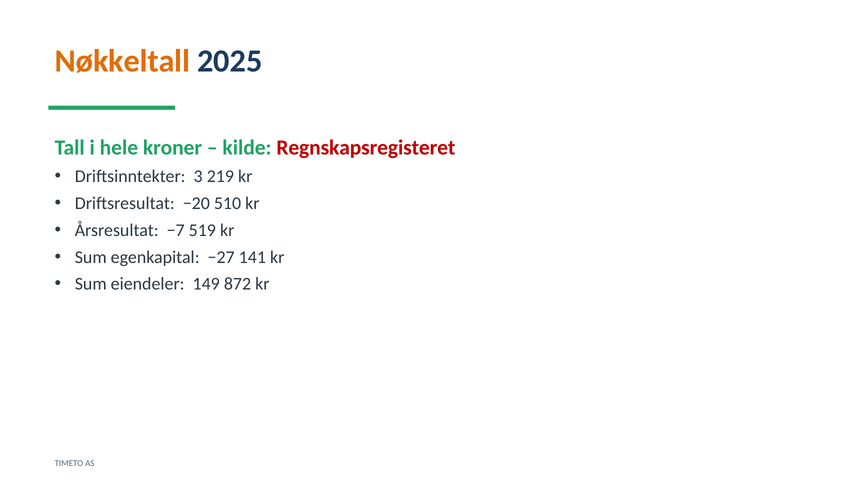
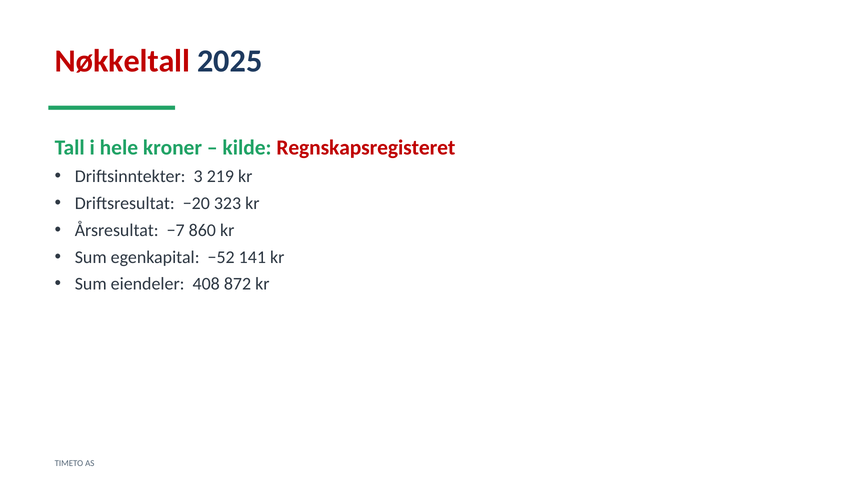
Nøkkeltall colour: orange -> red
510: 510 -> 323
519: 519 -> 860
−27: −27 -> −52
149: 149 -> 408
